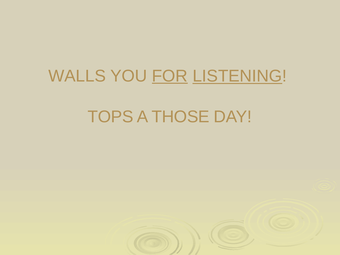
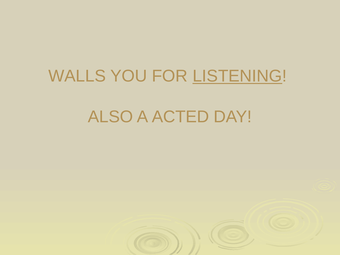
FOR underline: present -> none
TOPS: TOPS -> ALSO
THOSE: THOSE -> ACTED
